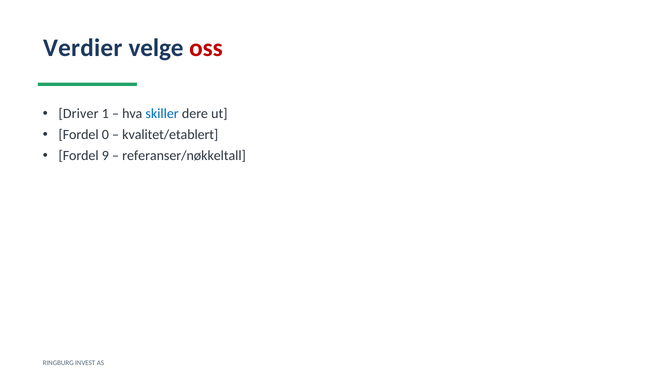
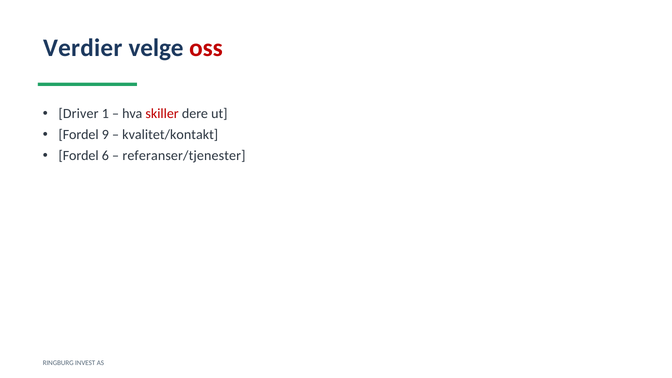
skiller colour: blue -> red
0: 0 -> 9
kvalitet/etablert: kvalitet/etablert -> kvalitet/kontakt
9: 9 -> 6
referanser/nøkkeltall: referanser/nøkkeltall -> referanser/tjenester
